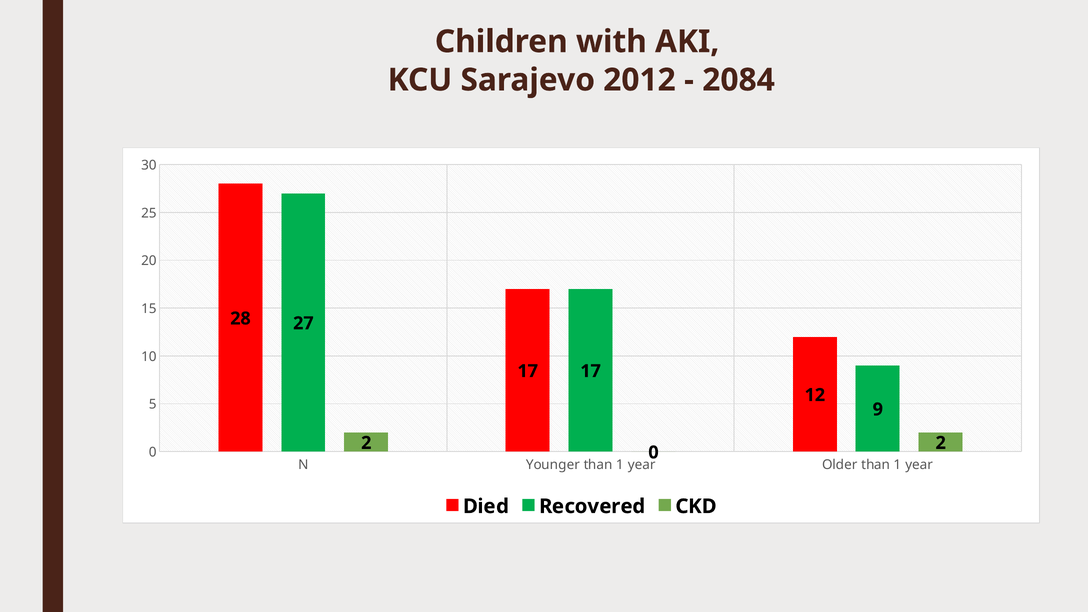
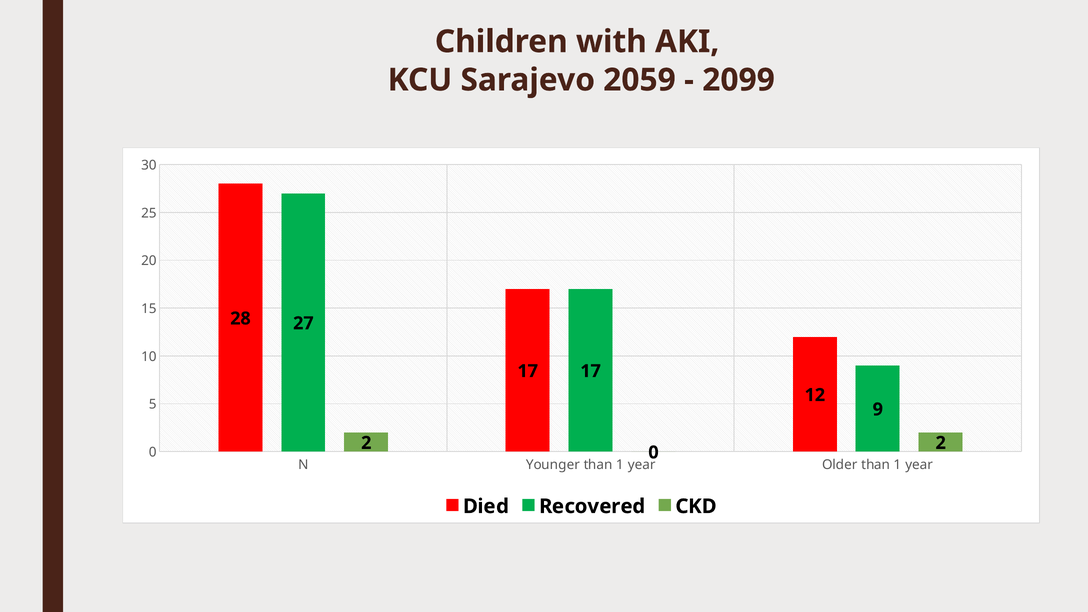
2012: 2012 -> 2059
2084: 2084 -> 2099
